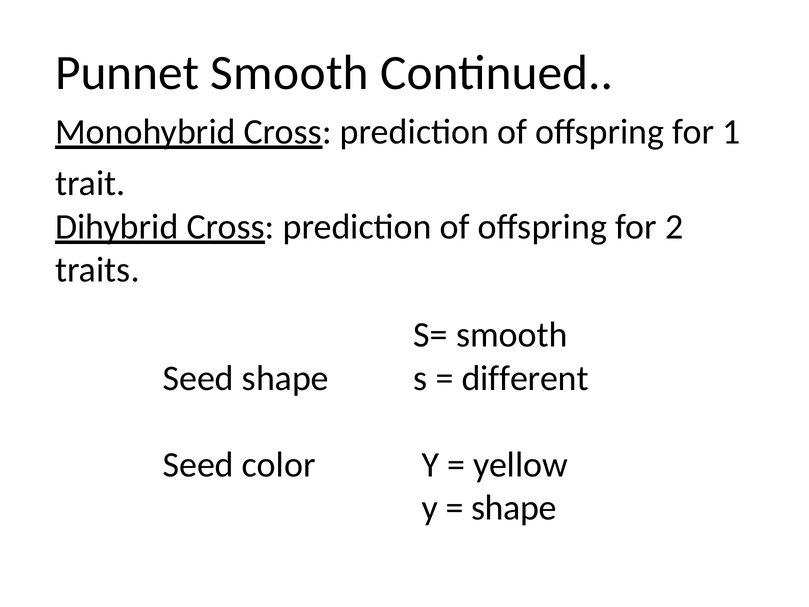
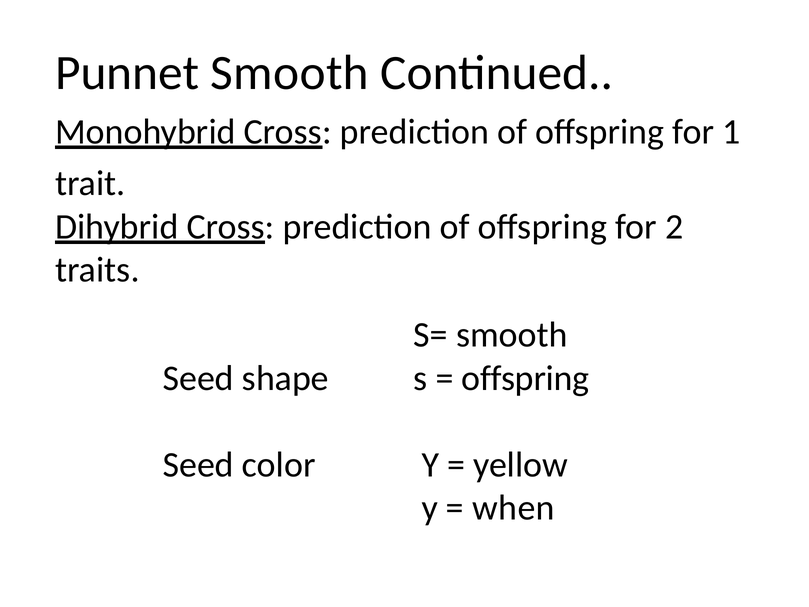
different at (525, 378): different -> offspring
shape at (514, 508): shape -> when
